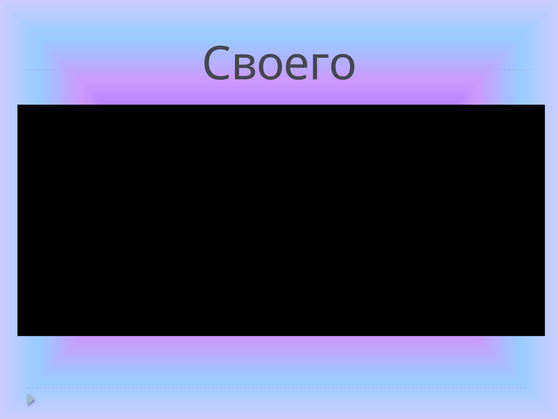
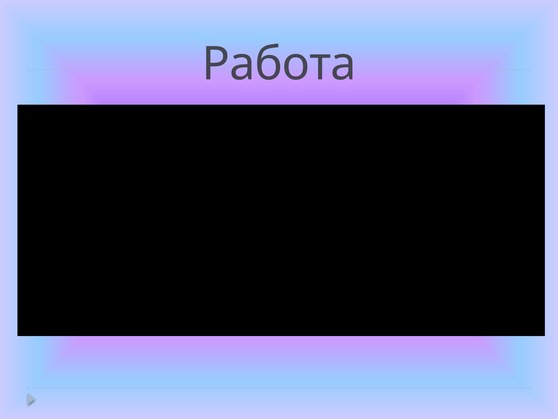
Своего: Своего -> Работа
